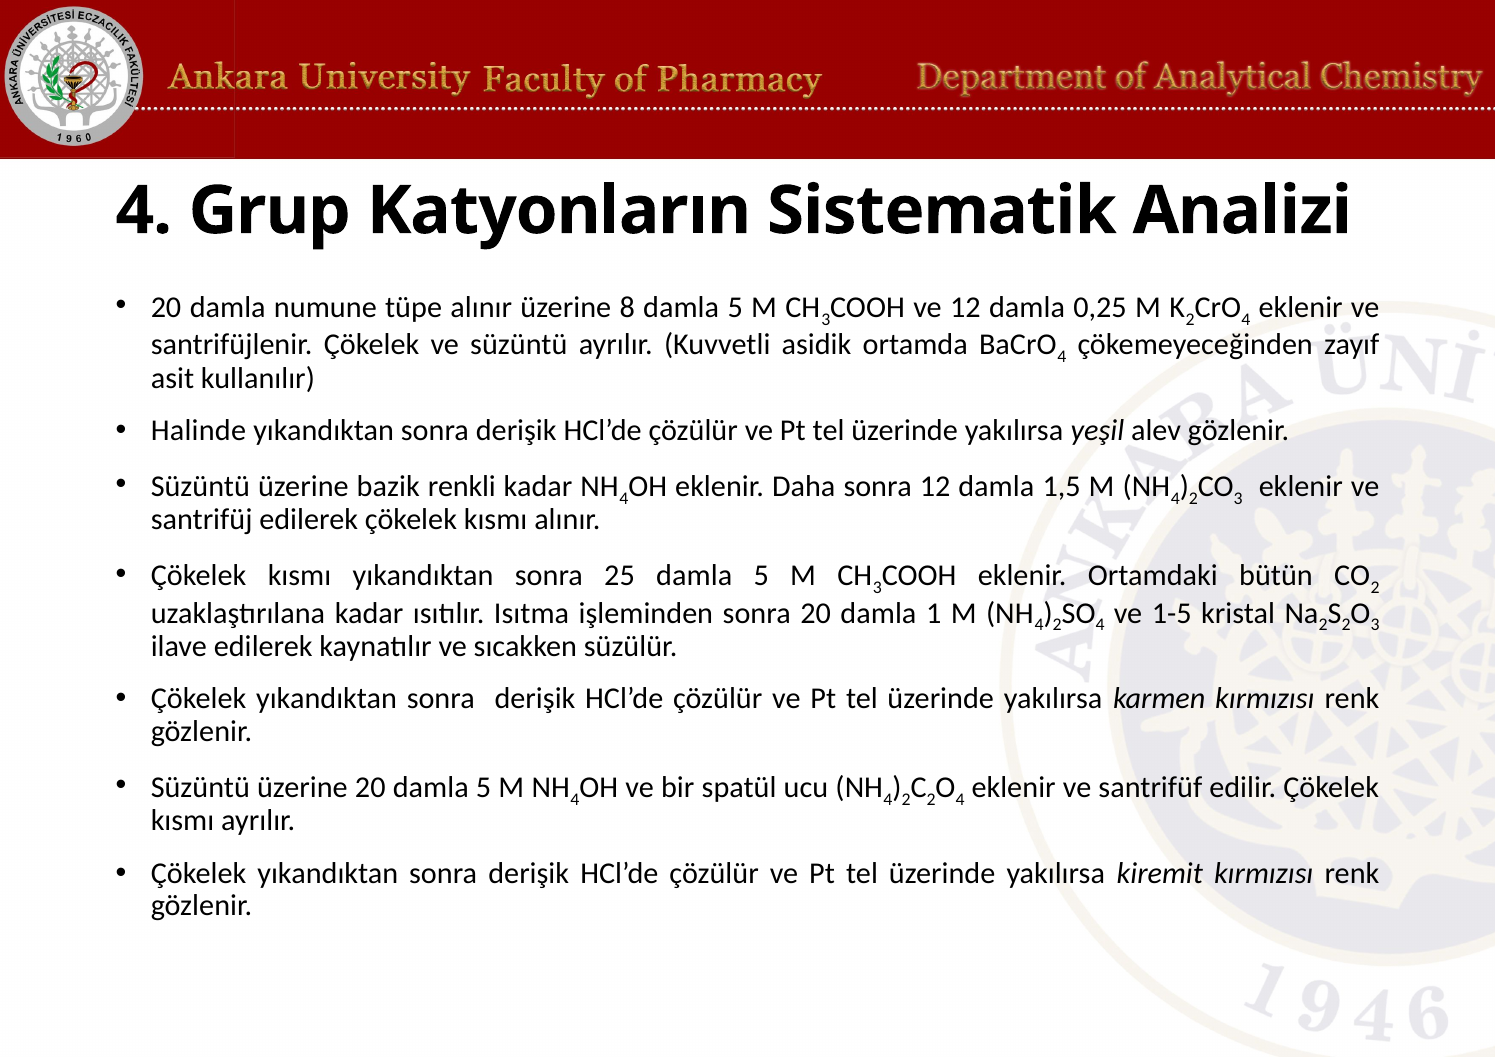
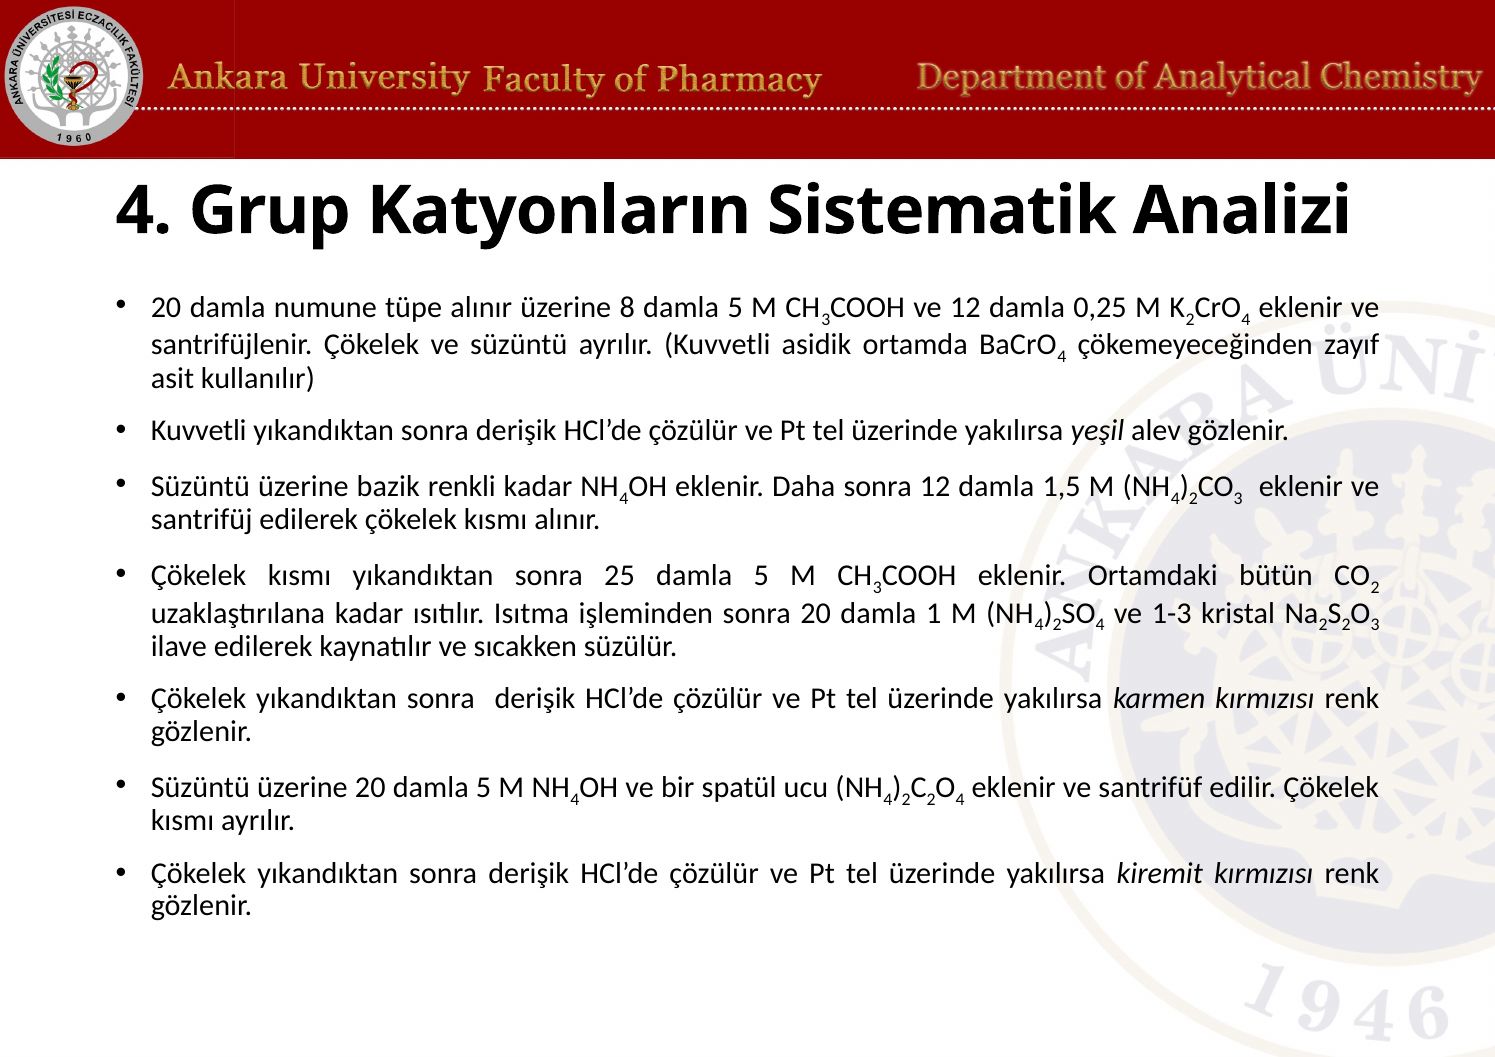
Halinde at (198, 431): Halinde -> Kuvvetli
1-5: 1-5 -> 1-3
